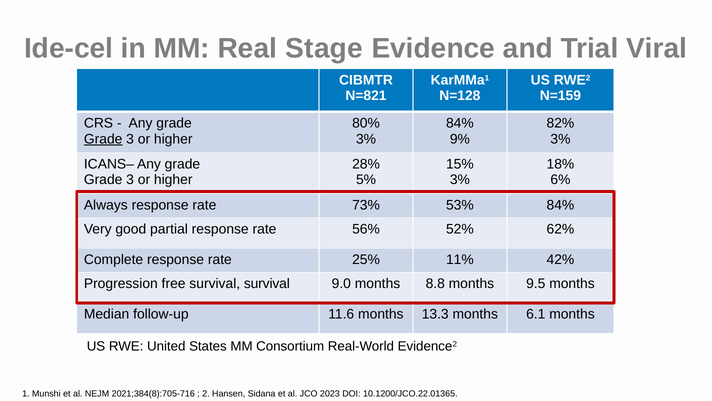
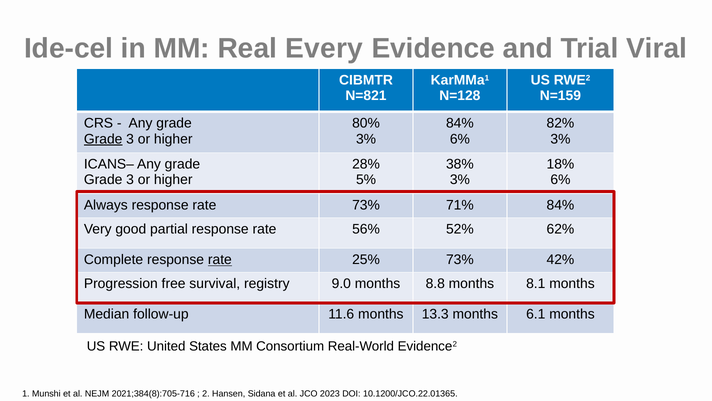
Stage: Stage -> Every
9% at (460, 139): 9% -> 6%
15%: 15% -> 38%
53%: 53% -> 71%
rate at (220, 260) underline: none -> present
25% 11%: 11% -> 73%
survival survival: survival -> registry
9.5: 9.5 -> 8.1
